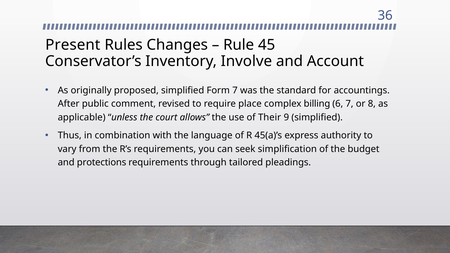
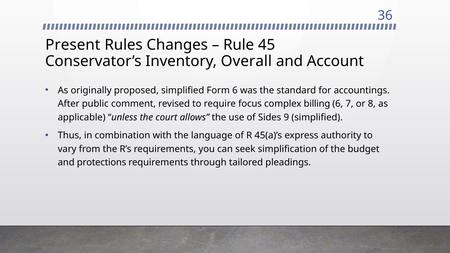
Involve: Involve -> Overall
Form 7: 7 -> 6
place: place -> focus
Their: Their -> Sides
